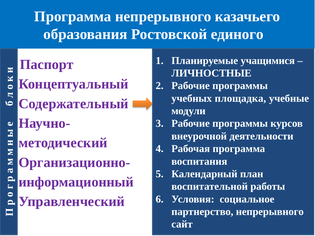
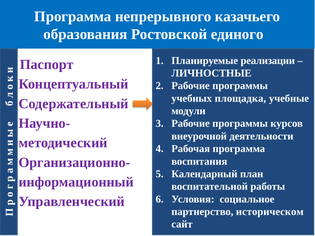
учащимися: учащимися -> реализации
партнерство непрерывного: непрерывного -> историческом
